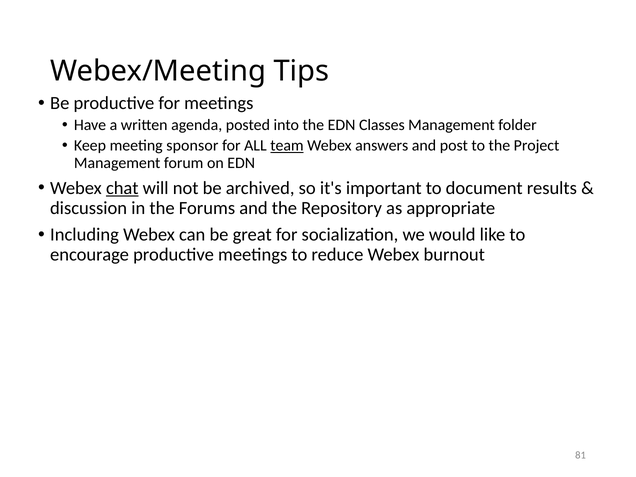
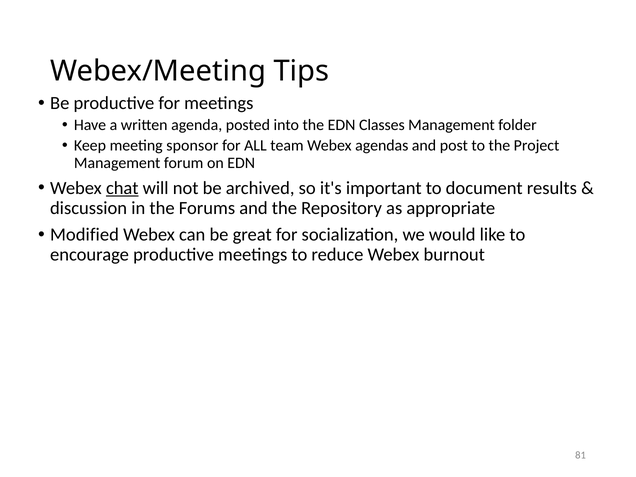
team underline: present -> none
answers: answers -> agendas
Including: Including -> Modified
